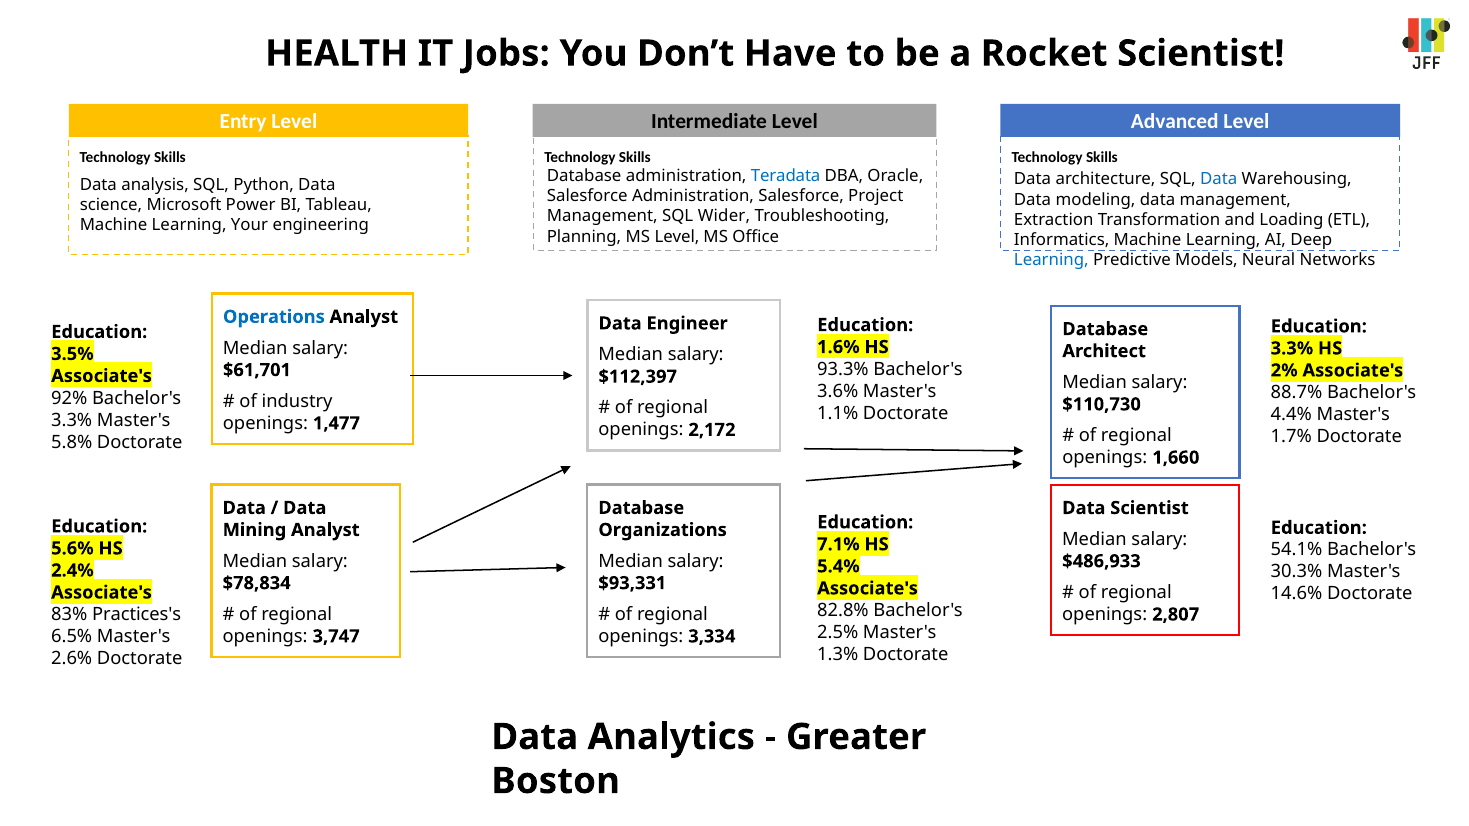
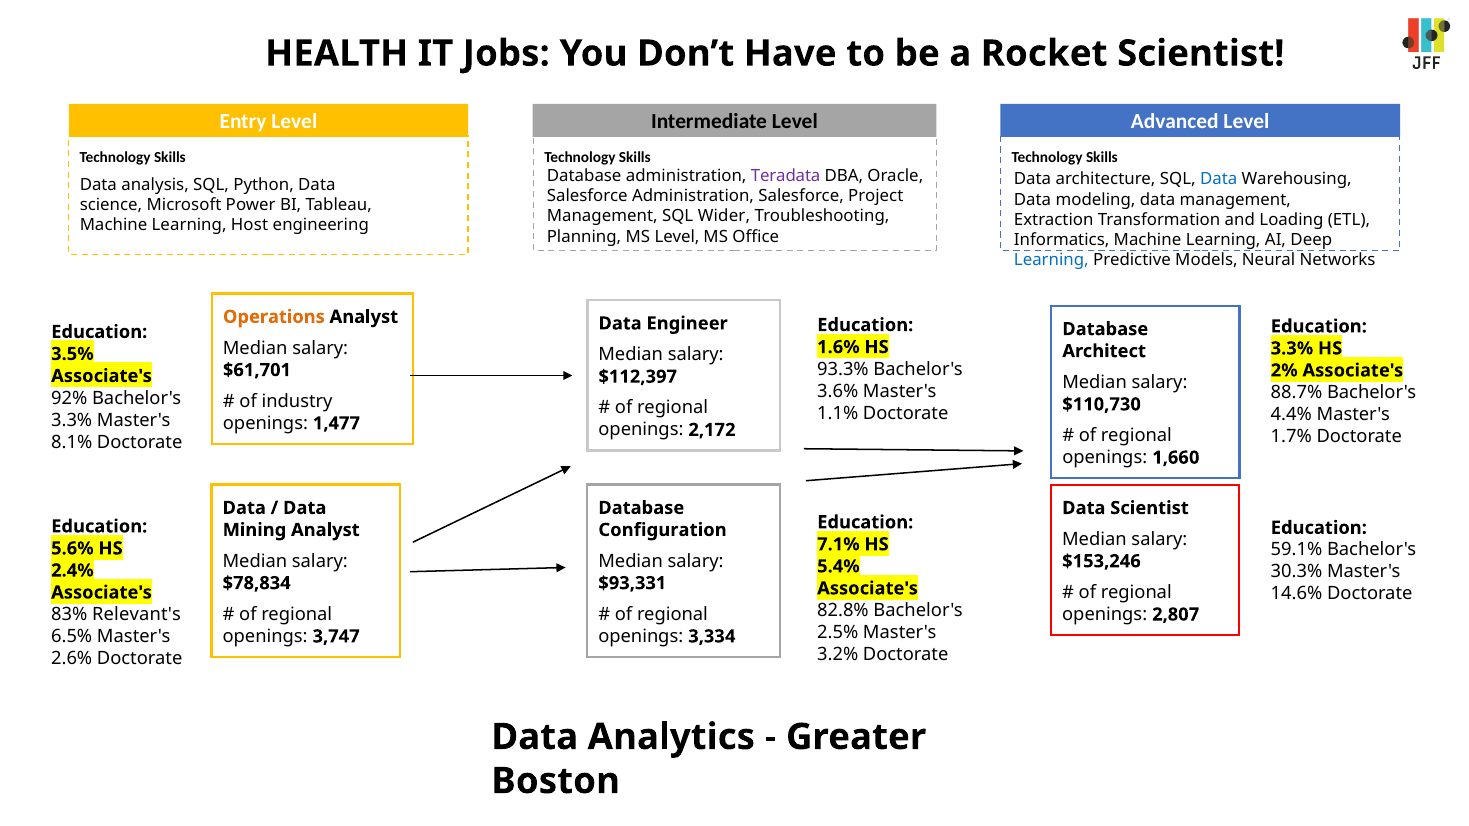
Teradata colour: blue -> purple
Your: Your -> Host
Operations colour: blue -> orange
5.8%: 5.8% -> 8.1%
Organizations: Organizations -> Configuration
54.1%: 54.1% -> 59.1%
$486,933: $486,933 -> $153,246
Practices's: Practices's -> Relevant's
1.3%: 1.3% -> 3.2%
